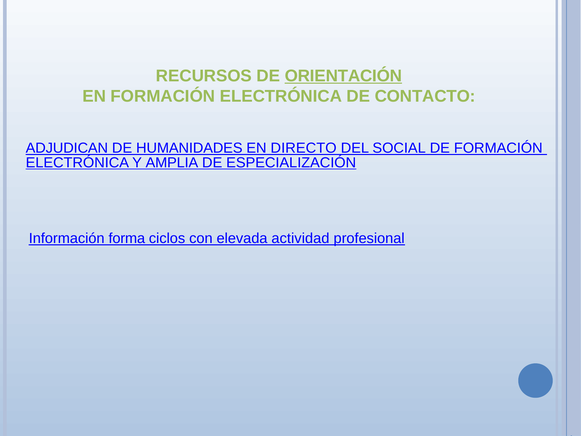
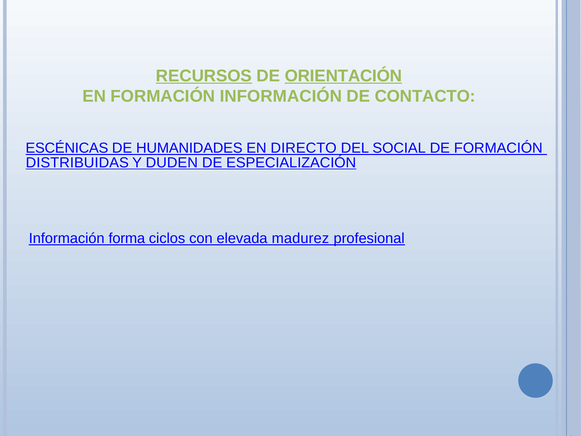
RECURSOS underline: none -> present
EN FORMACIÓN ELECTRÓNICA: ELECTRÓNICA -> INFORMACIÓN
ADJUDICAN: ADJUDICAN -> ESCÉNICAS
ELECTRÓNICA at (77, 163): ELECTRÓNICA -> DISTRIBUIDAS
AMPLIA: AMPLIA -> DUDEN
actividad: actividad -> madurez
